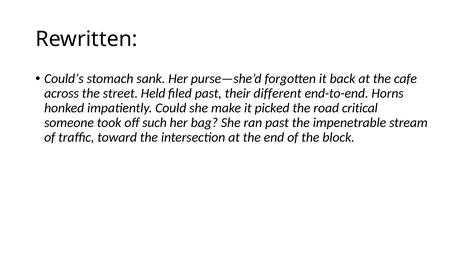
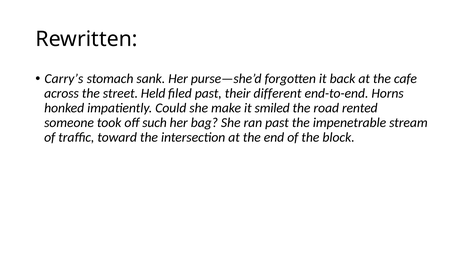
Could’s: Could’s -> Carry’s
picked: picked -> smiled
critical: critical -> rented
